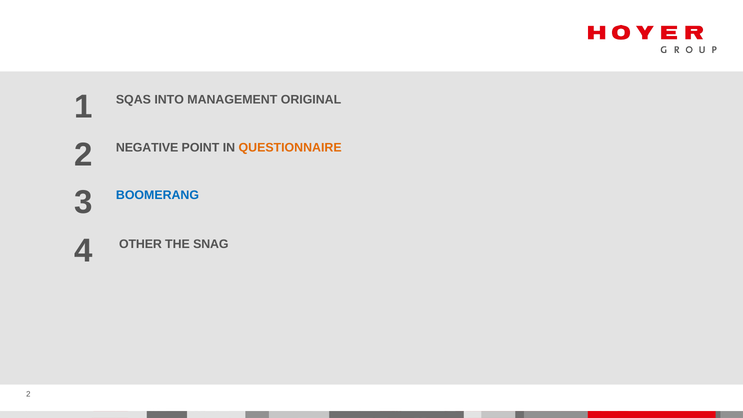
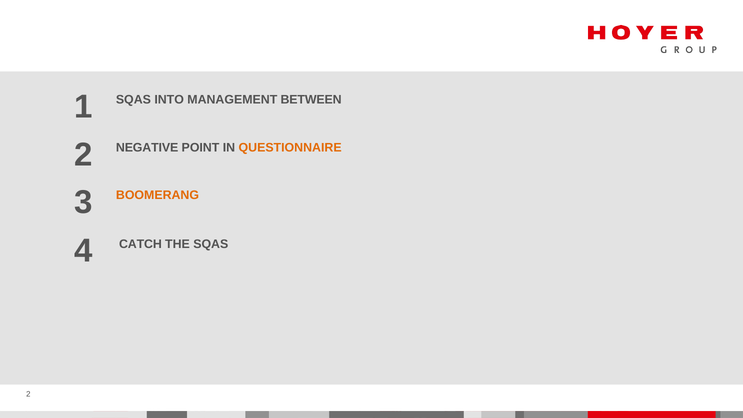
ORIGINAL: ORIGINAL -> BETWEEN
BOOMERANG colour: blue -> orange
OTHER: OTHER -> CATCH
THE SNAG: SNAG -> SQAS
